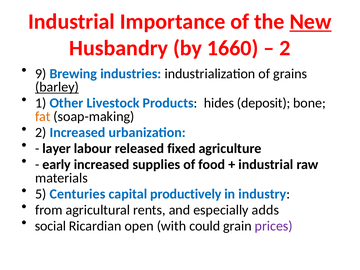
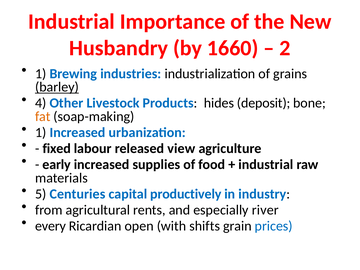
New underline: present -> none
9 at (41, 74): 9 -> 1
1: 1 -> 4
2 at (41, 133): 2 -> 1
layer: layer -> fixed
fixed: fixed -> view
adds: adds -> river
social: social -> every
could: could -> shifts
prices colour: purple -> blue
